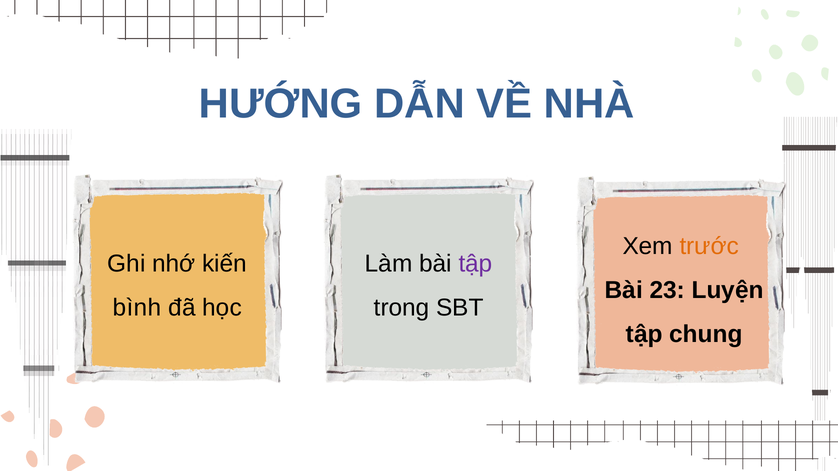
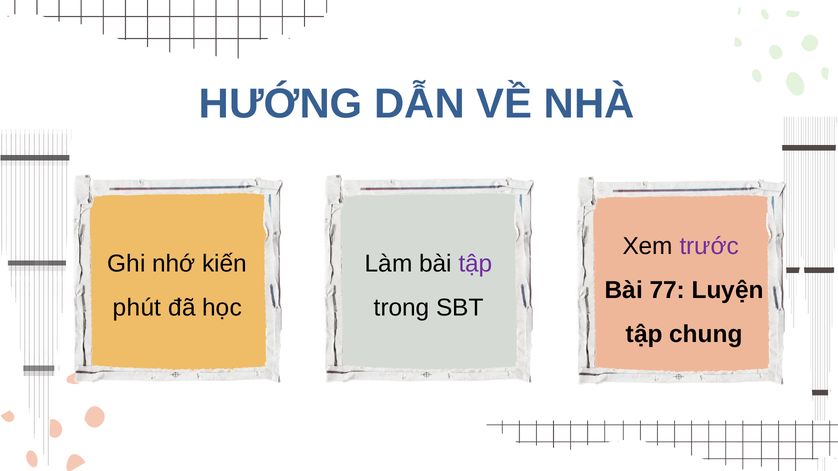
trước colour: orange -> purple
23: 23 -> 77
bình: bình -> phút
